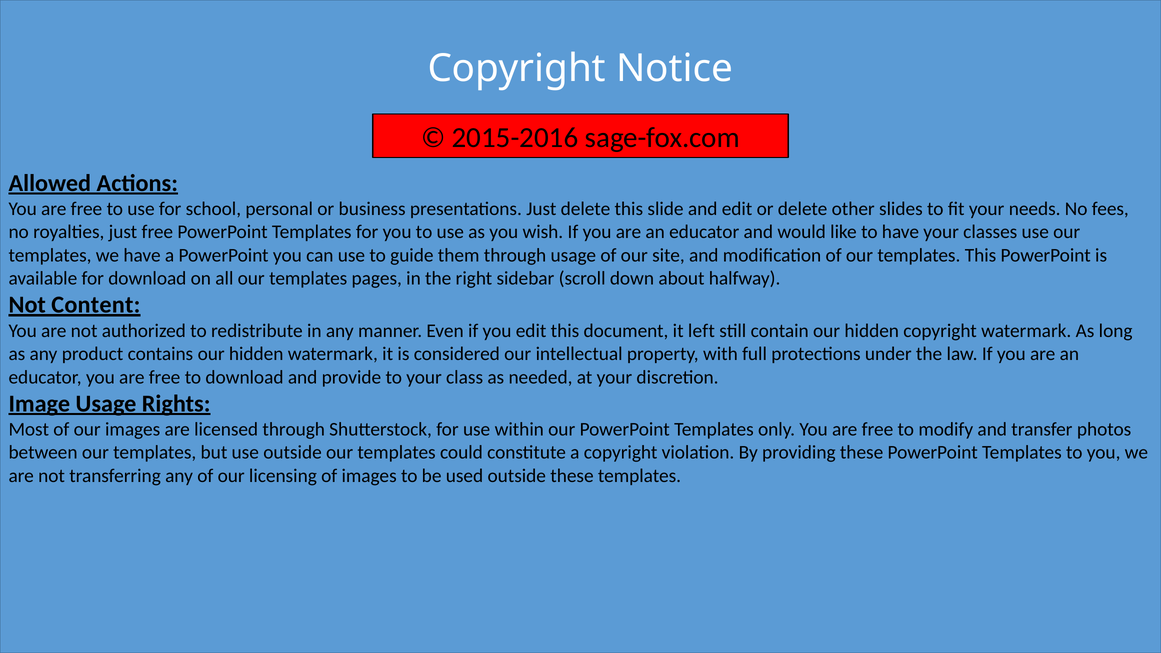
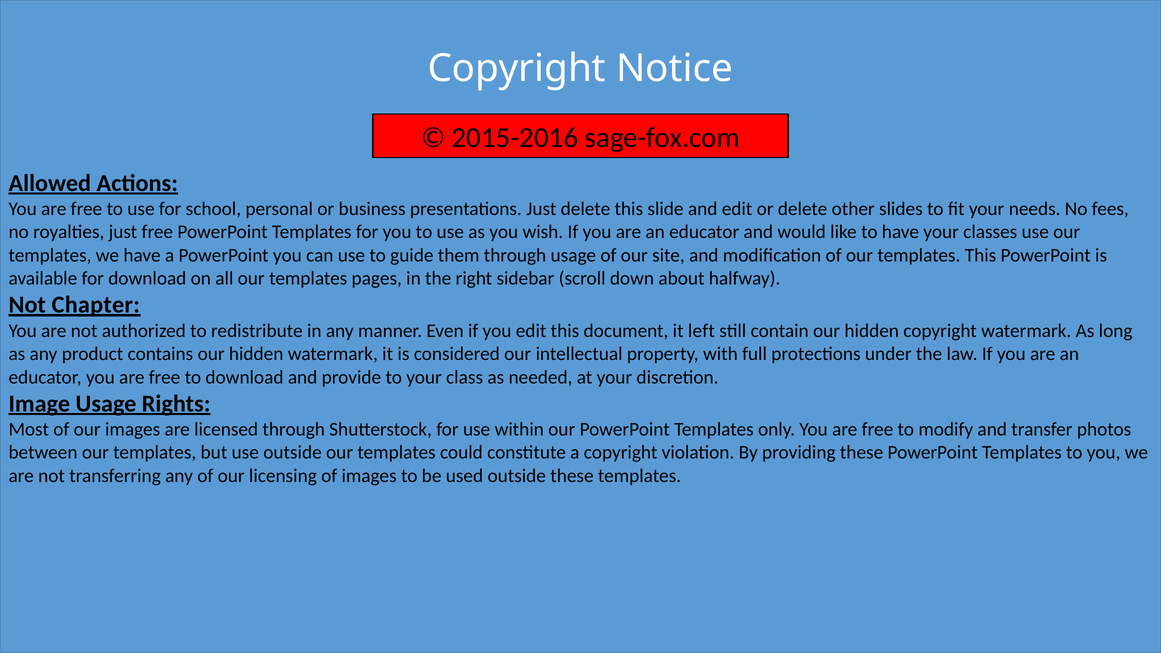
Content: Content -> Chapter
